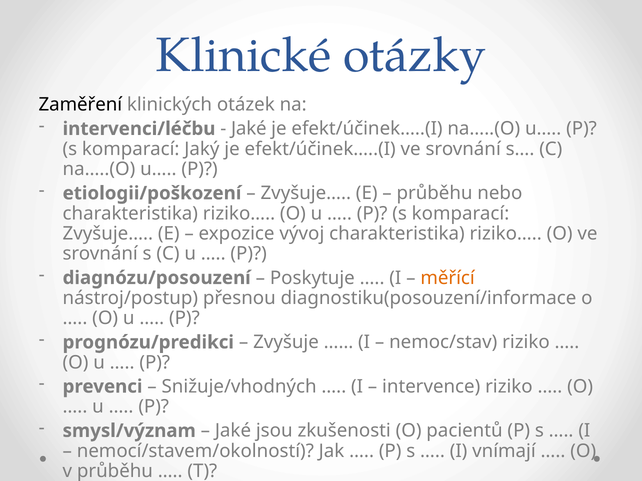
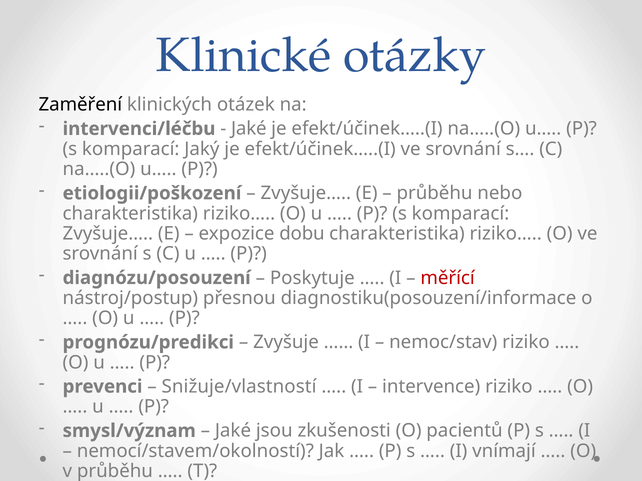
vývoj: vývoj -> dobu
měřící colour: orange -> red
Snižuje/vhodných: Snižuje/vhodných -> Snižuje/vlastností
